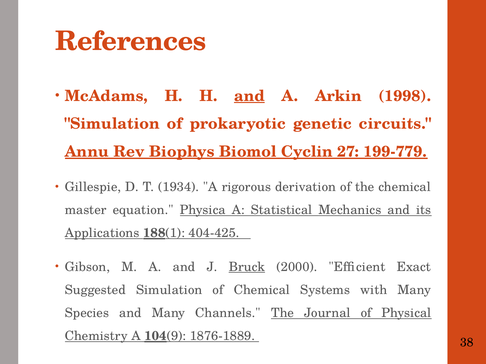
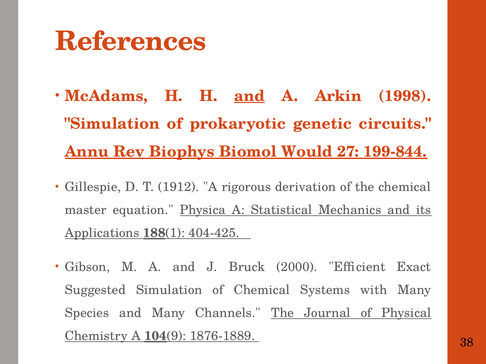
Cyclin: Cyclin -> Would
199-779: 199-779 -> 199-844
1934: 1934 -> 1912
Bruck underline: present -> none
